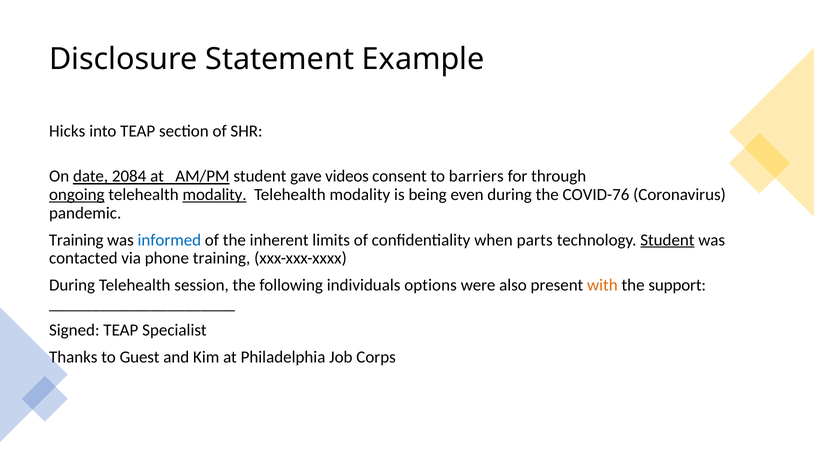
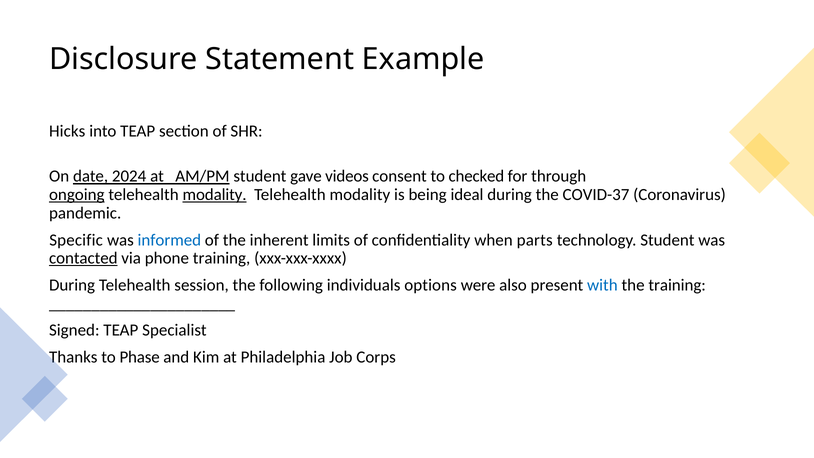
2084: 2084 -> 2024
barriers: barriers -> checked
even: even -> ideal
COVID-76: COVID-76 -> COVID-37
Training at (76, 240): Training -> Specific
Student at (667, 240) underline: present -> none
contacted underline: none -> present
with colour: orange -> blue
the support: support -> training
Guest: Guest -> Phase
